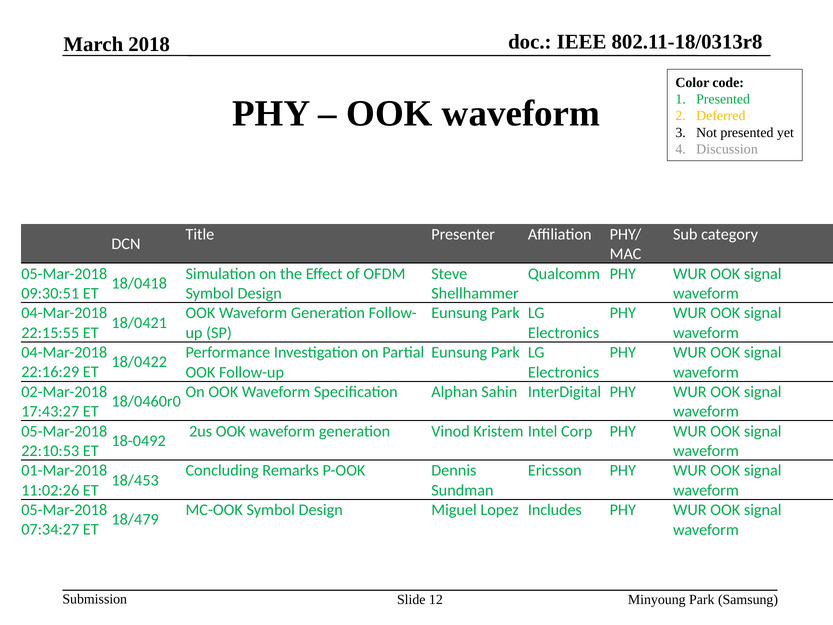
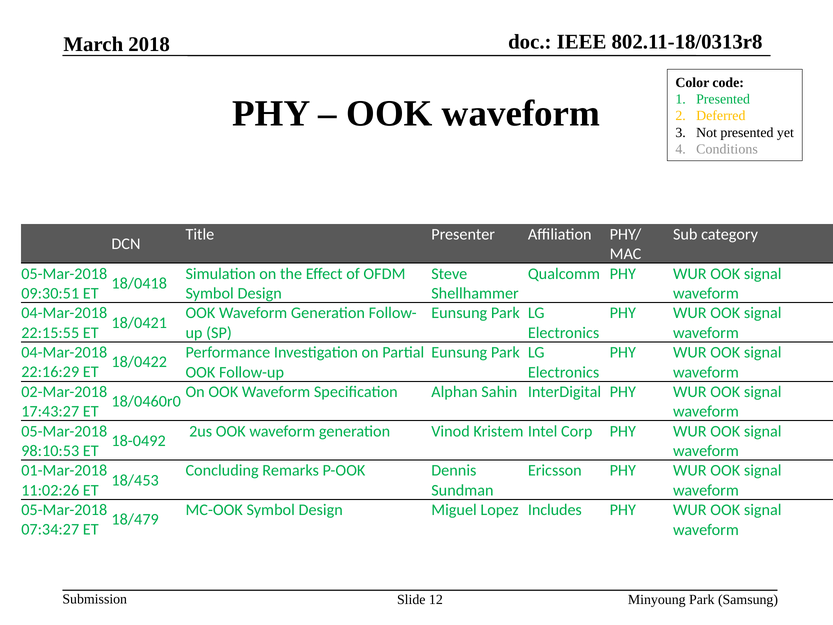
Discussion: Discussion -> Conditions
22:10:53: 22:10:53 -> 98:10:53
